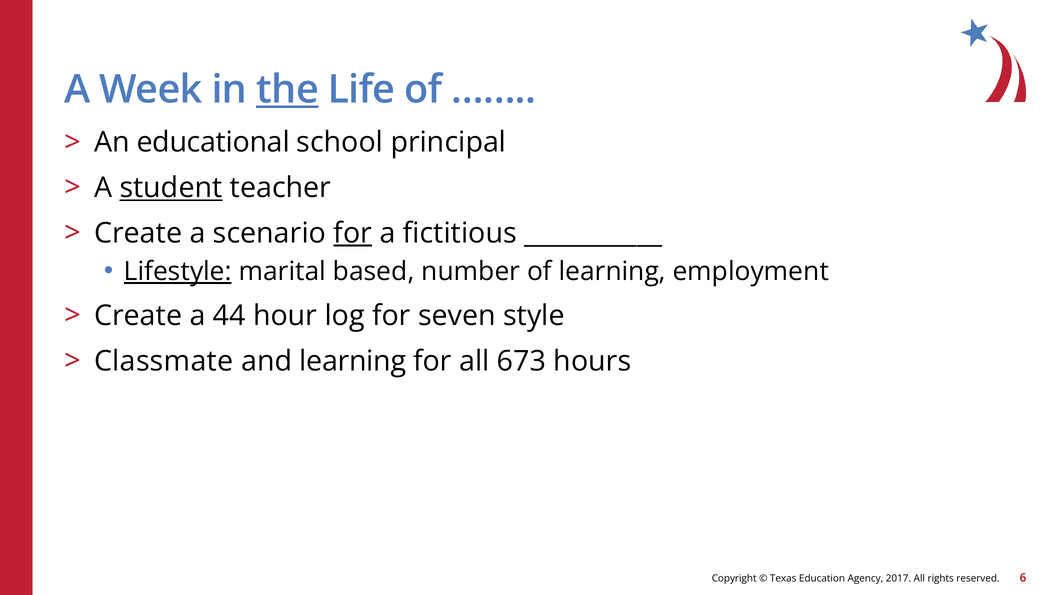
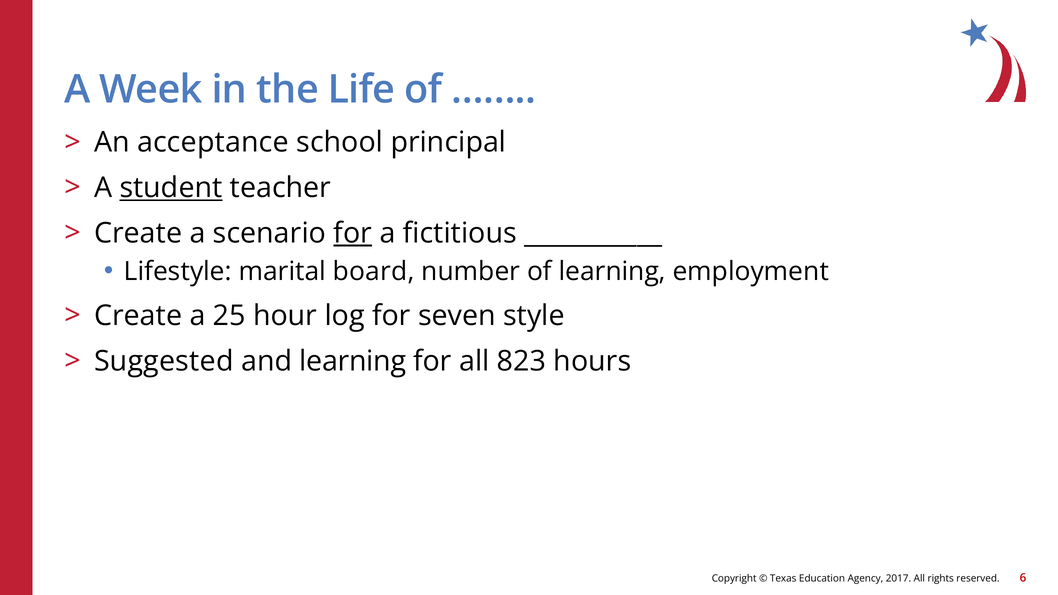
the underline: present -> none
educational: educational -> acceptance
Lifestyle underline: present -> none
based: based -> board
44: 44 -> 25
Classmate: Classmate -> Suggested
673: 673 -> 823
